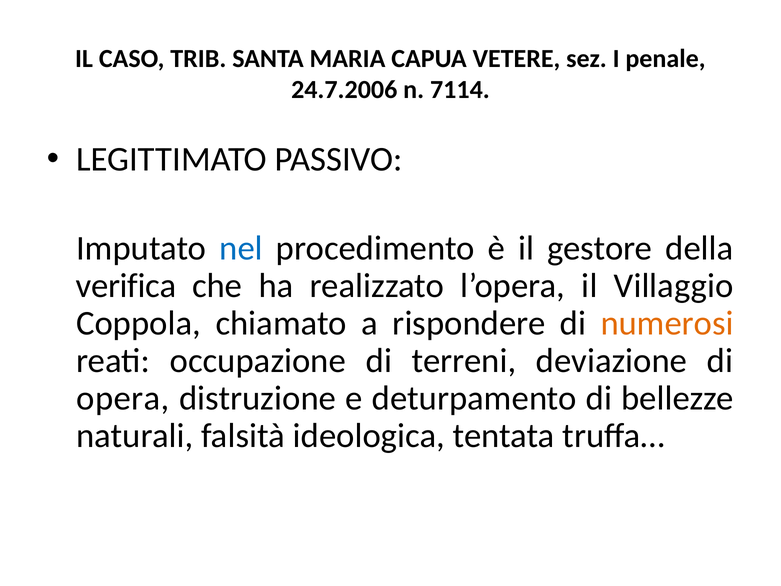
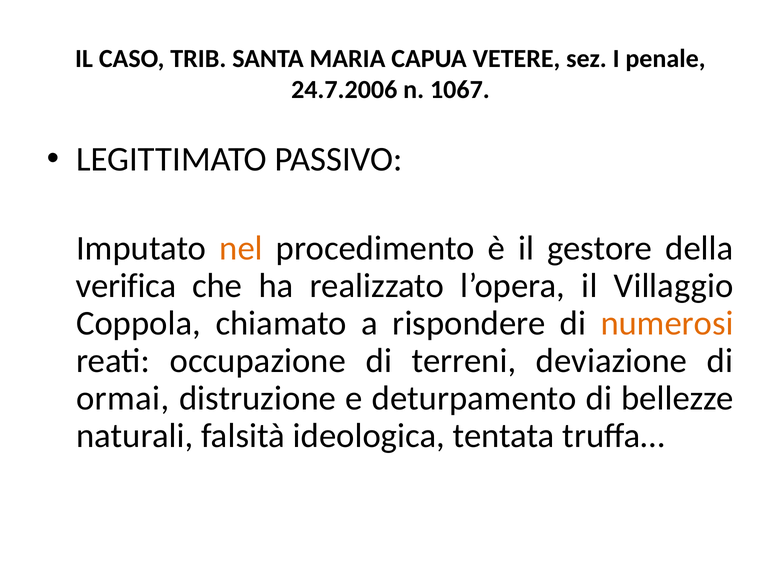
7114: 7114 -> 1067
nel colour: blue -> orange
opera: opera -> ormai
